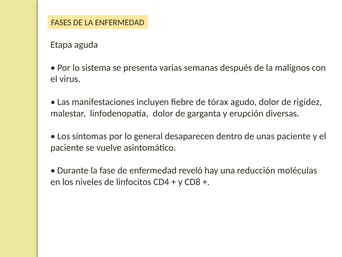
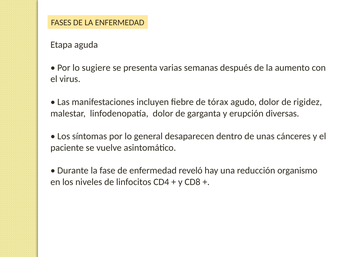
sistema: sistema -> sugiere
malignos: malignos -> aumento
unas paciente: paciente -> cánceres
moléculas: moléculas -> organismo
